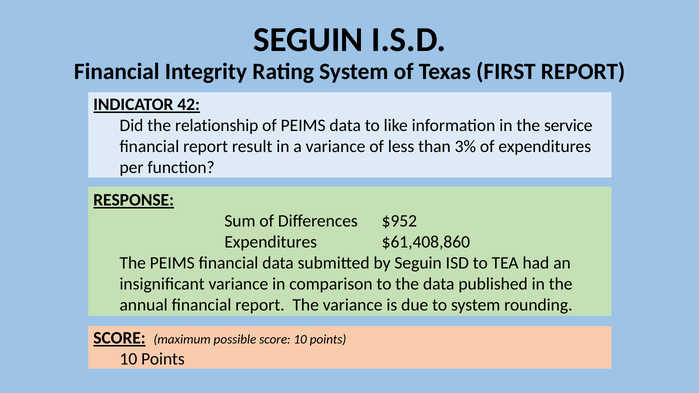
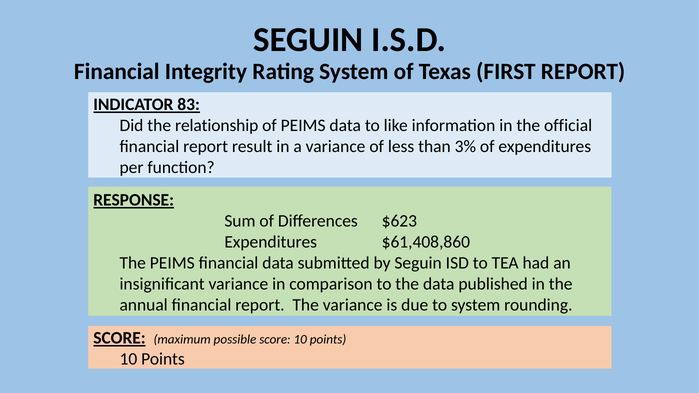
42: 42 -> 83
service: service -> official
$952: $952 -> $623
